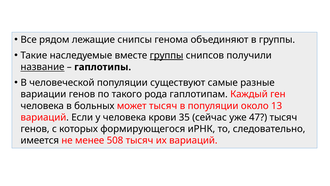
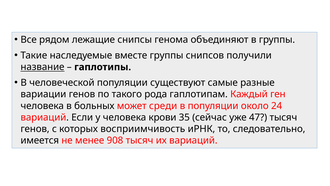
группы at (167, 55) underline: present -> none
может тысяч: тысяч -> среди
13: 13 -> 24
формирующегося: формирующегося -> восприимчивость
508: 508 -> 908
